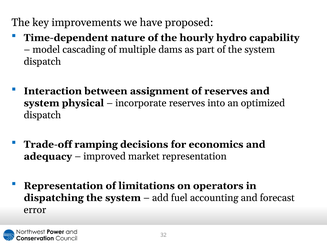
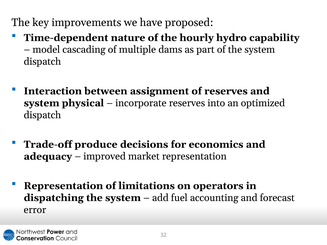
ramping: ramping -> produce
